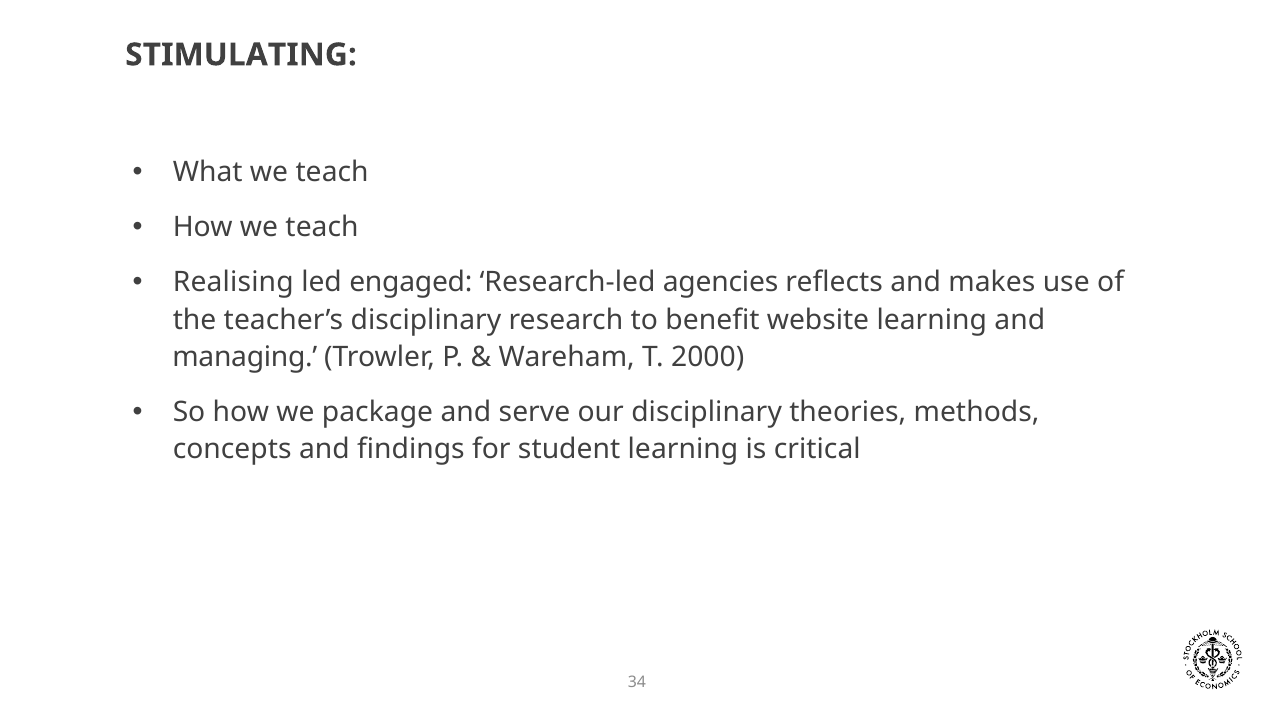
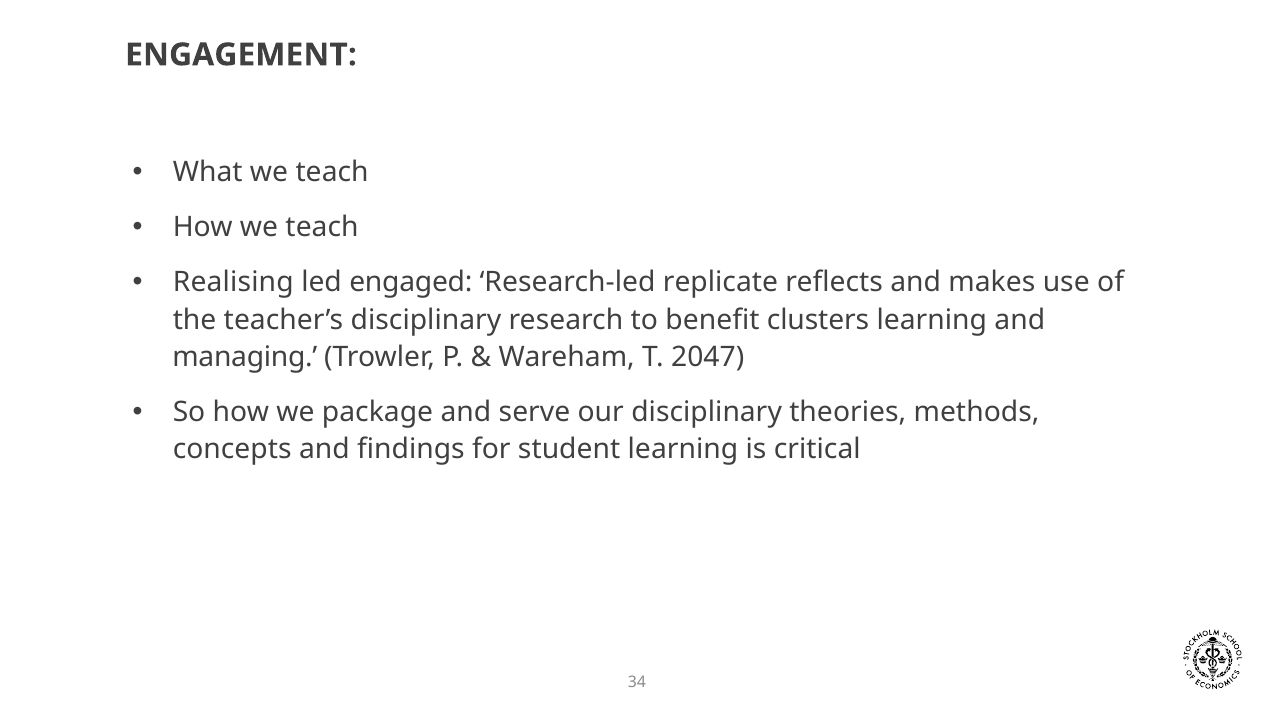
STIMULATING: STIMULATING -> ENGAGEMENT
agencies: agencies -> replicate
website: website -> clusters
2000: 2000 -> 2047
